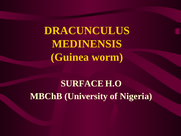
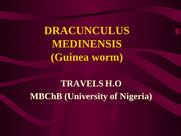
SURFACE: SURFACE -> TRAVELS
